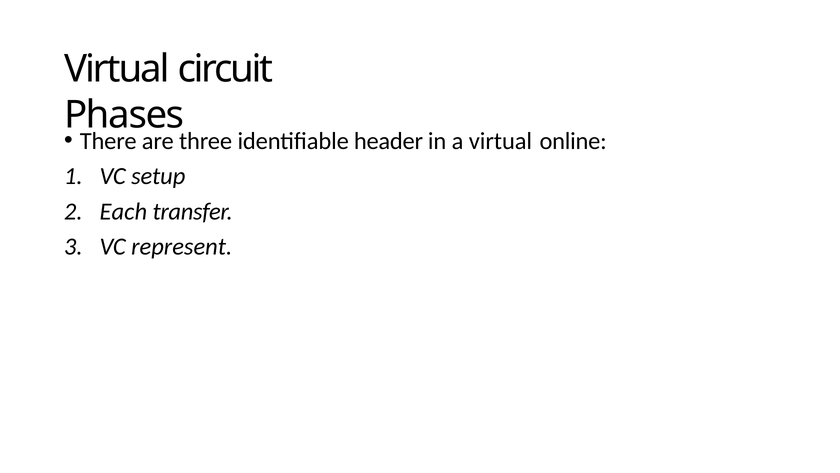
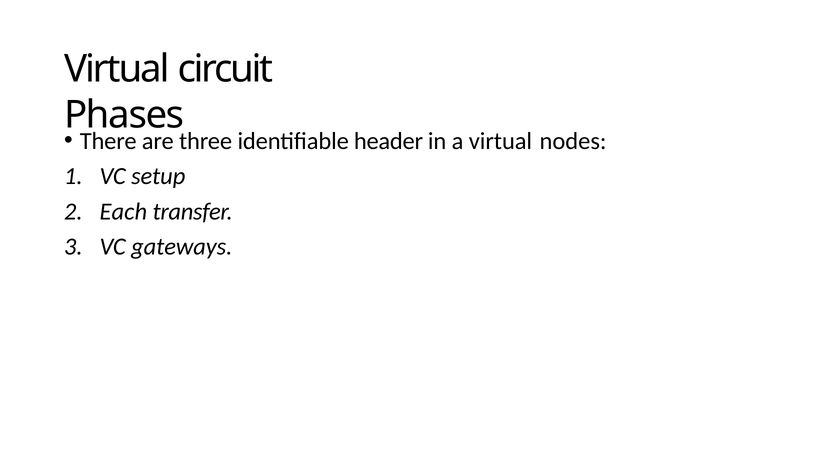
online: online -> nodes
represent: represent -> gateways
